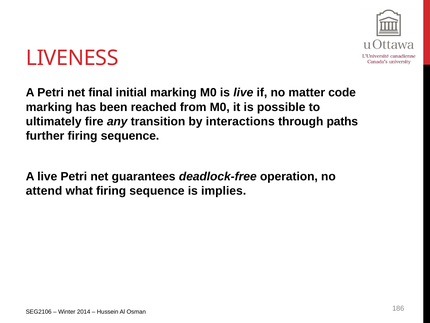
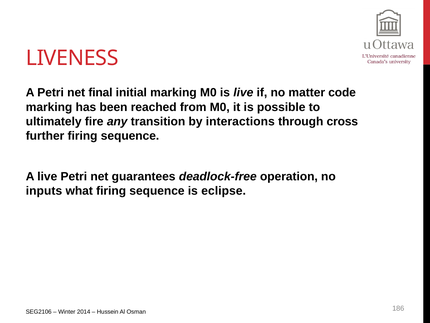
paths: paths -> cross
attend: attend -> inputs
implies: implies -> eclipse
